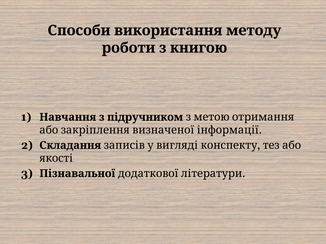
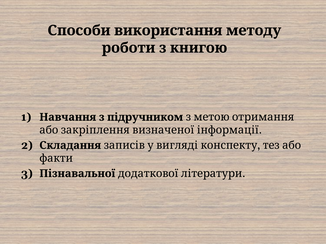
якості: якості -> факти
